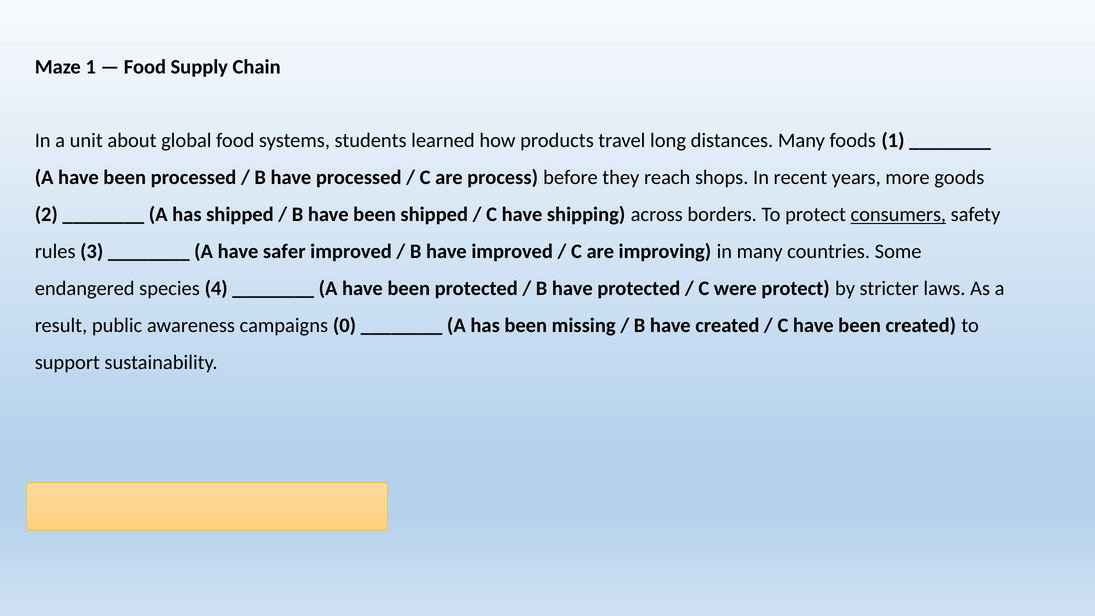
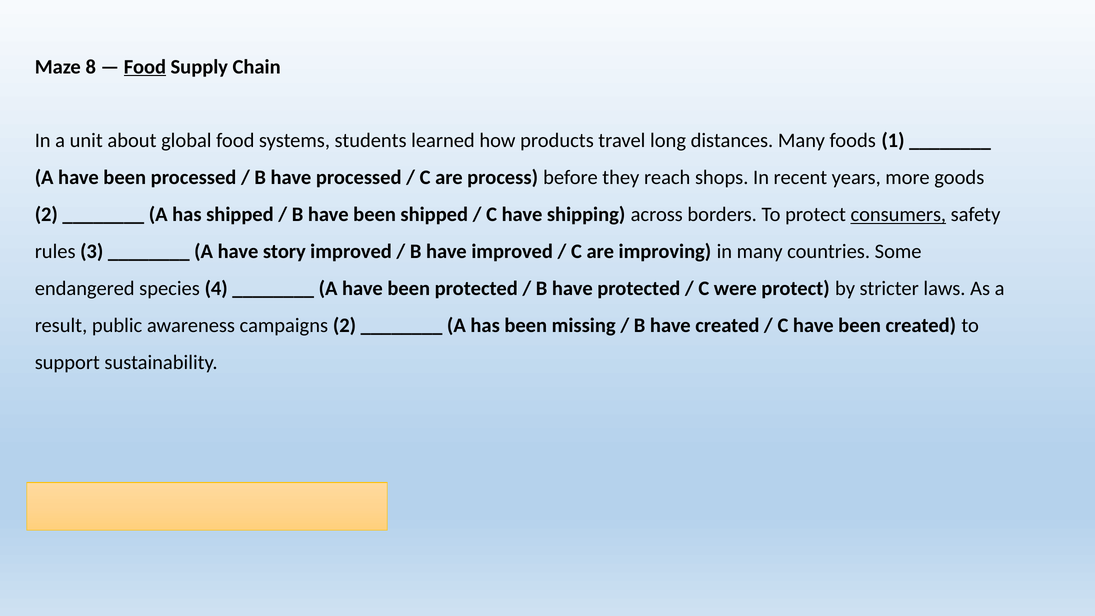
Maze 1: 1 -> 8
Food at (145, 67) underline: none -> present
safer: safer -> story
campaigns 0: 0 -> 2
